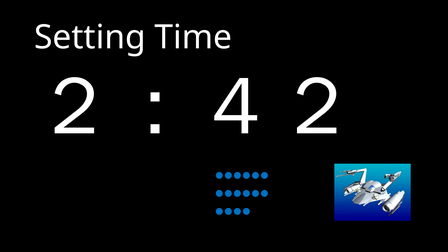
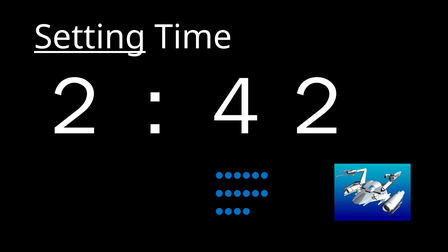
Setting underline: none -> present
